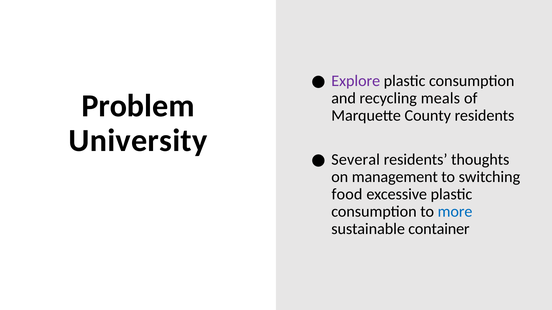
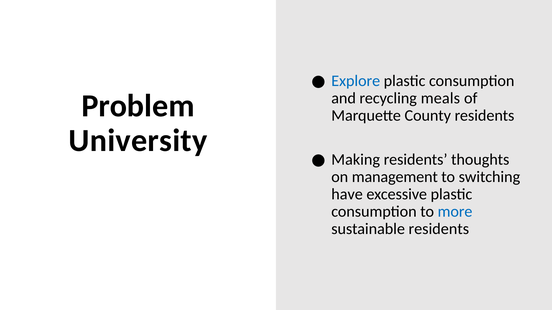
Explore colour: purple -> blue
Several: Several -> Making
food: food -> have
sustainable container: container -> residents
